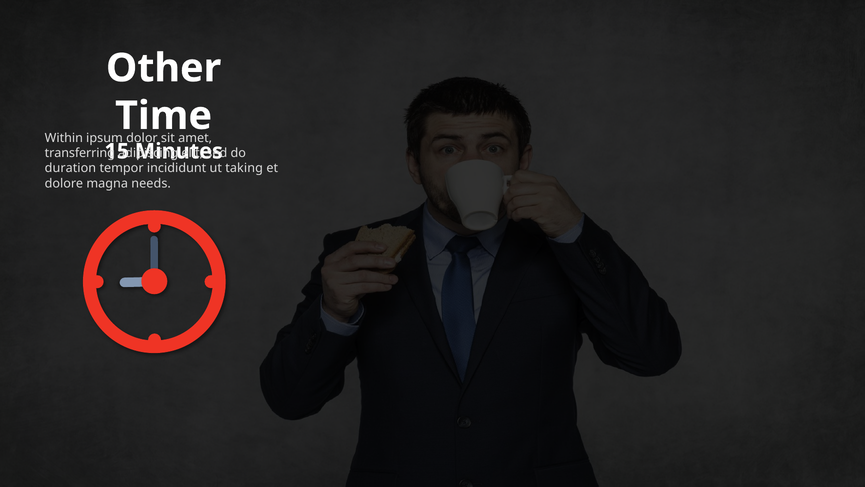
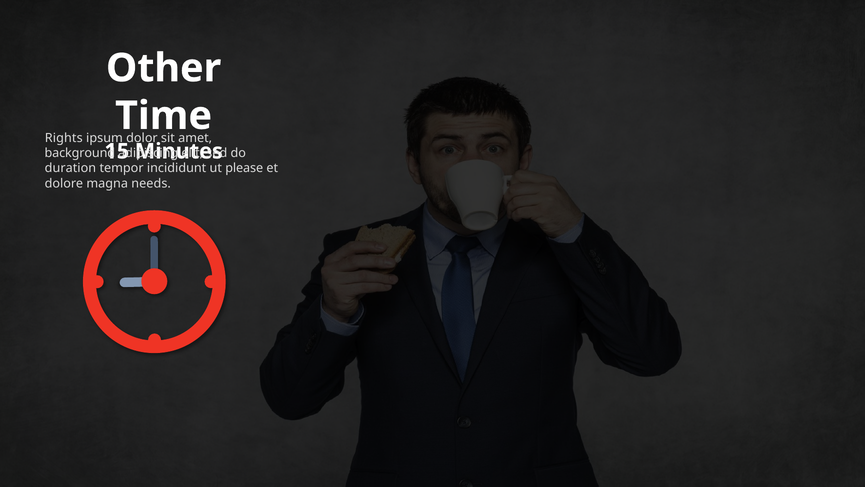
Within: Within -> Rights
transferring: transferring -> background
taking: taking -> please
